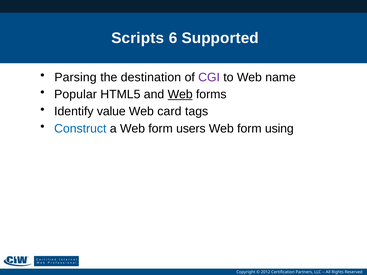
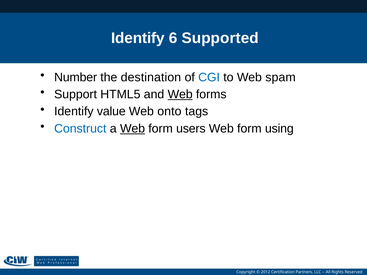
Scripts at (138, 38): Scripts -> Identify
Parsing: Parsing -> Number
CGI colour: purple -> blue
name: name -> spam
Popular: Popular -> Support
card: card -> onto
Web at (133, 129) underline: none -> present
